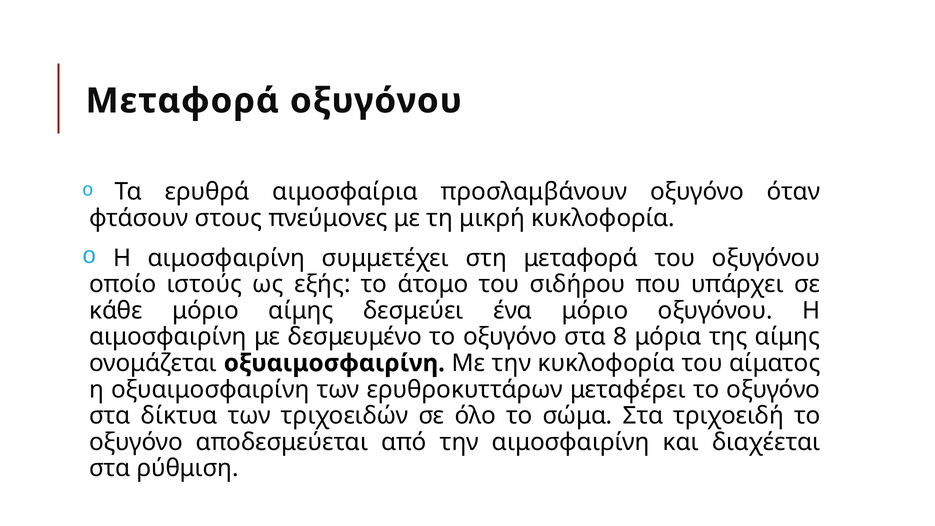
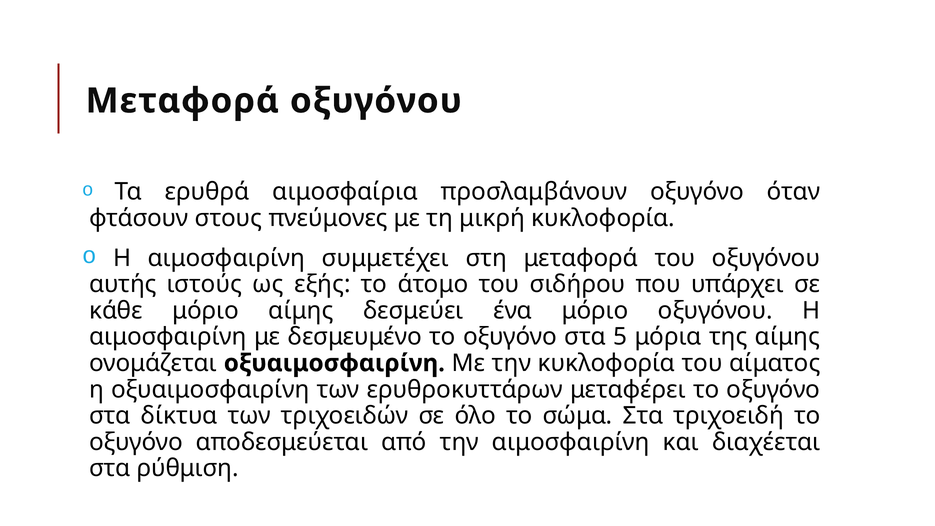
οποίο: οποίο -> αυτής
8: 8 -> 5
